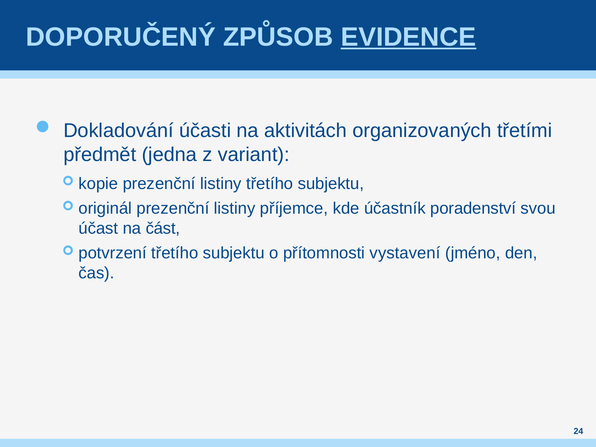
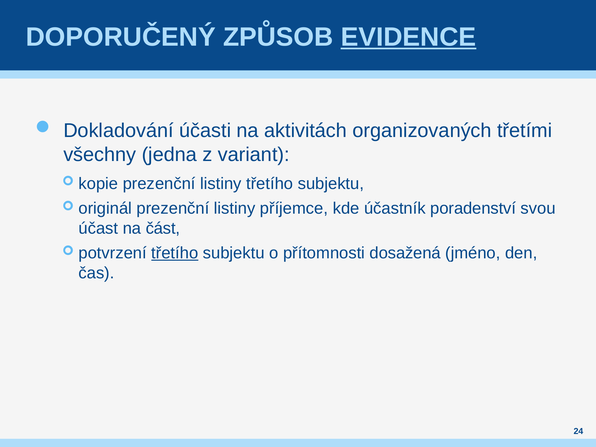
předmět: předmět -> všechny
třetího at (175, 253) underline: none -> present
vystavení: vystavení -> dosažená
